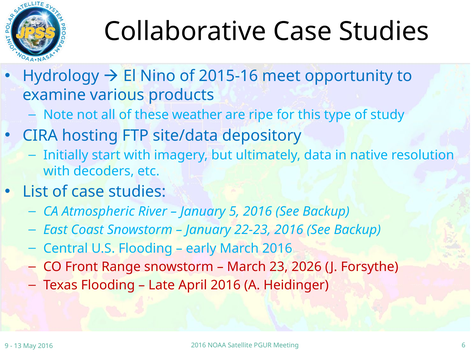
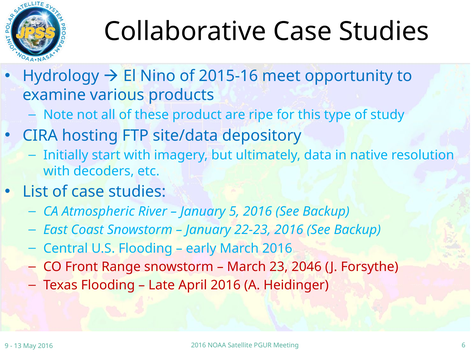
weather: weather -> product
2026: 2026 -> 2046
